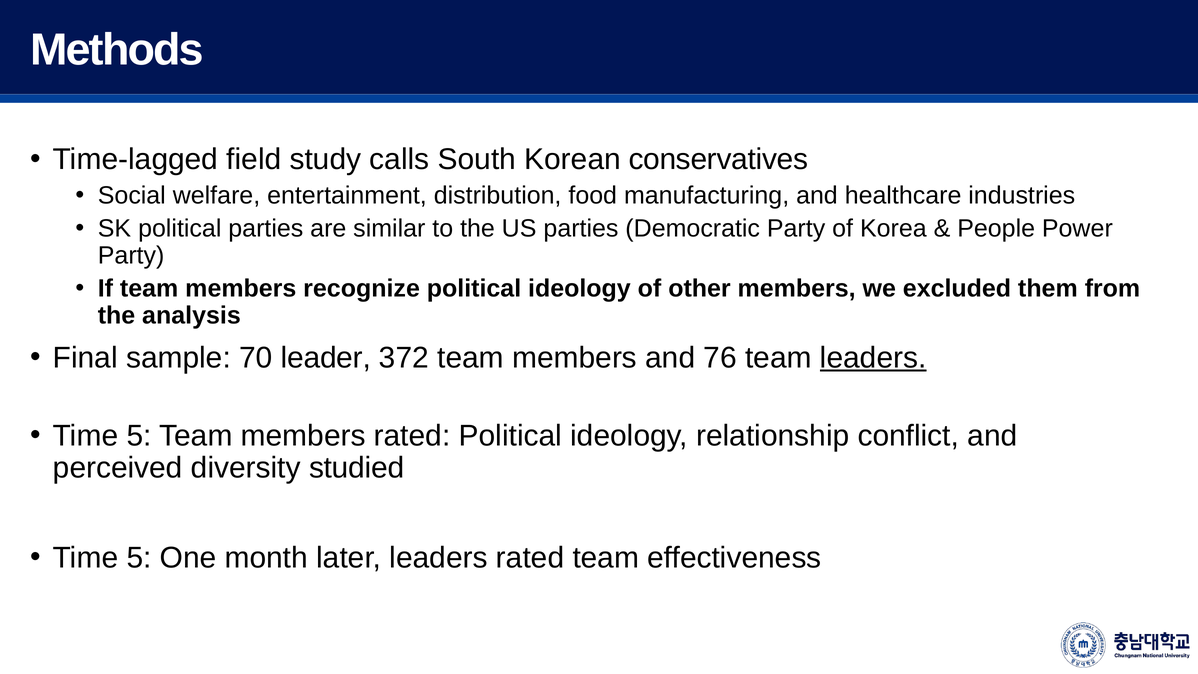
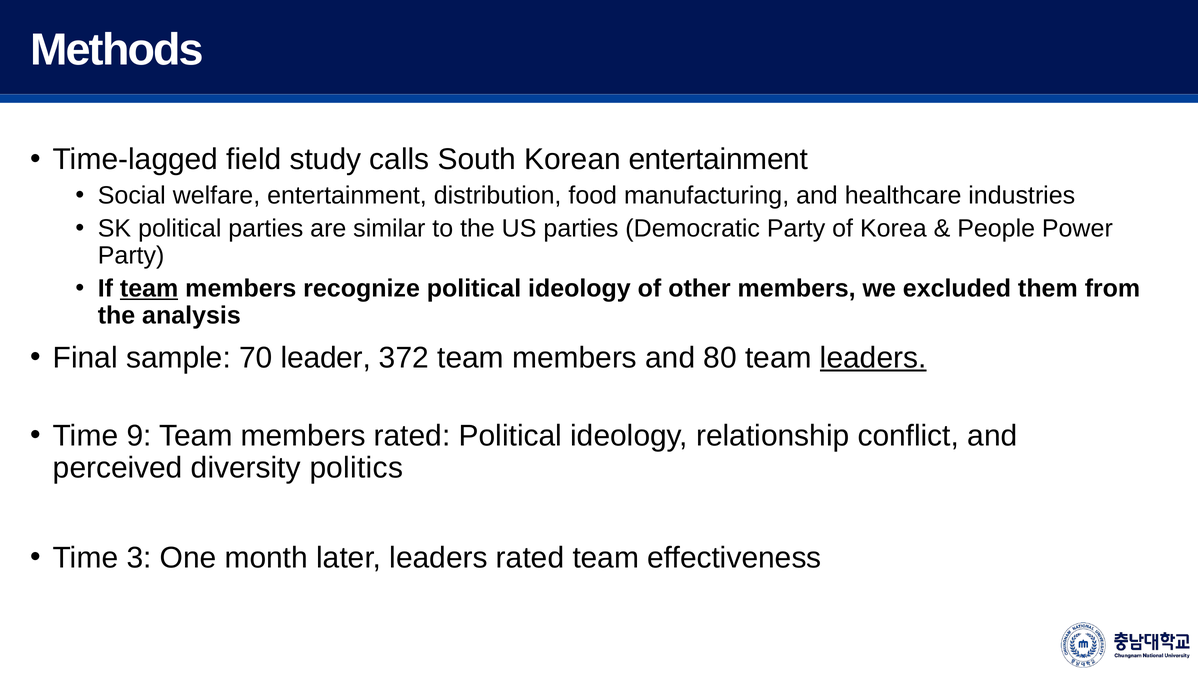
Korean conservatives: conservatives -> entertainment
team at (149, 289) underline: none -> present
76: 76 -> 80
5 at (139, 436): 5 -> 9
studied: studied -> politics
5 at (139, 558): 5 -> 3
